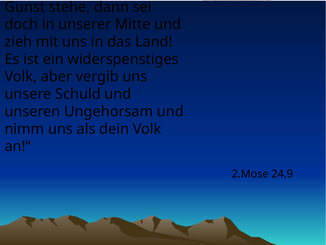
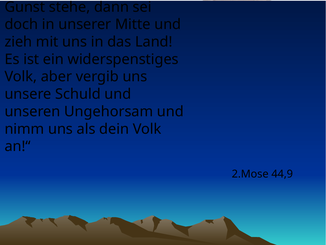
24,9: 24,9 -> 44,9
